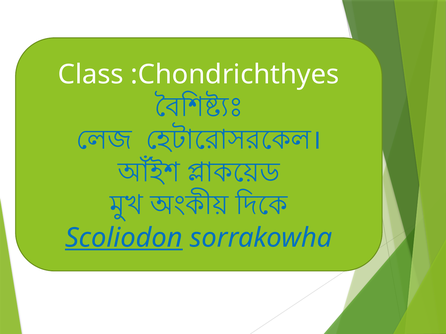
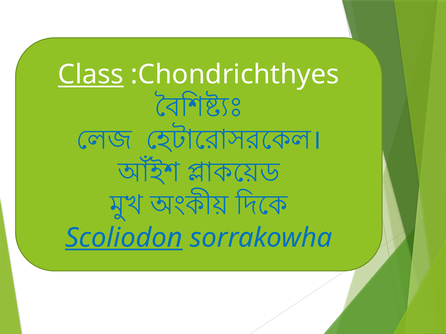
Class underline: none -> present
